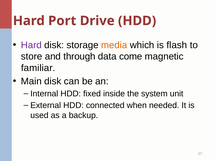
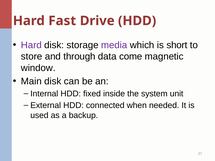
Port: Port -> Fast
media colour: orange -> purple
flash: flash -> short
familiar: familiar -> window
